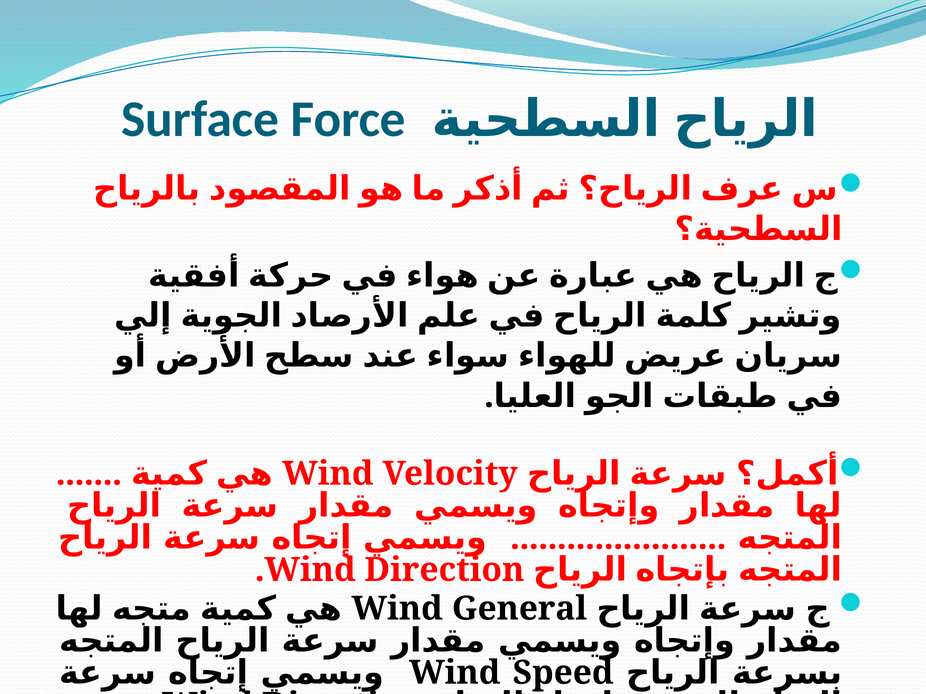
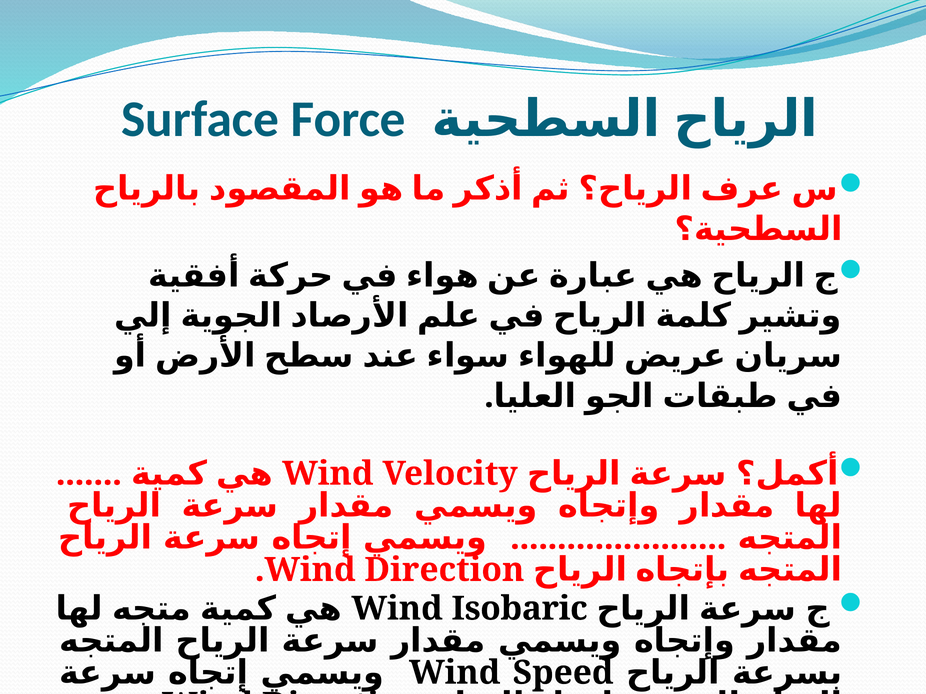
General: General -> Isobaric
